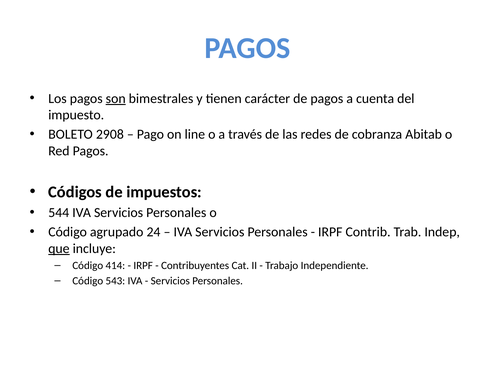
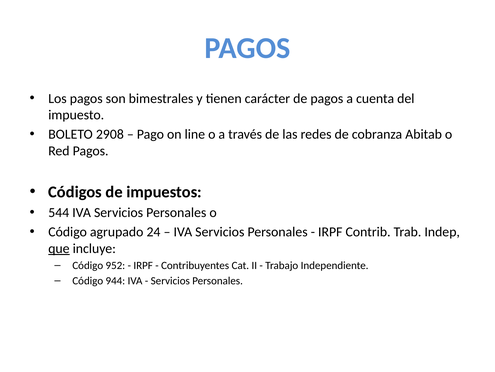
son underline: present -> none
414: 414 -> 952
543: 543 -> 944
